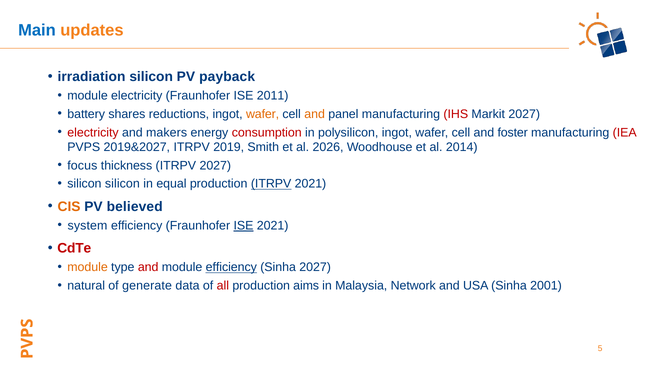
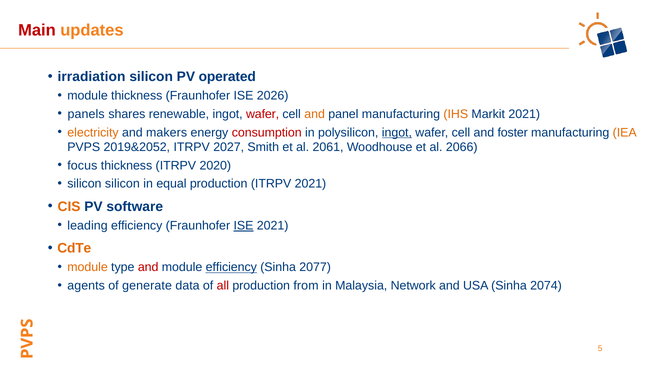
Main colour: blue -> red
payback: payback -> operated
module electricity: electricity -> thickness
2011: 2011 -> 2026
battery: battery -> panels
reductions: reductions -> renewable
wafer at (263, 114) colour: orange -> red
IHS colour: red -> orange
Markit 2027: 2027 -> 2021
electricity at (93, 132) colour: red -> orange
ingot at (397, 132) underline: none -> present
IEA colour: red -> orange
2019&2027: 2019&2027 -> 2019&2052
2019: 2019 -> 2027
2026: 2026 -> 2061
2014: 2014 -> 2066
ITRPV 2027: 2027 -> 2020
ITRPV at (271, 184) underline: present -> none
believed: believed -> software
system: system -> leading
CdTe colour: red -> orange
Sinha 2027: 2027 -> 2077
natural: natural -> agents
aims: aims -> from
2001: 2001 -> 2074
